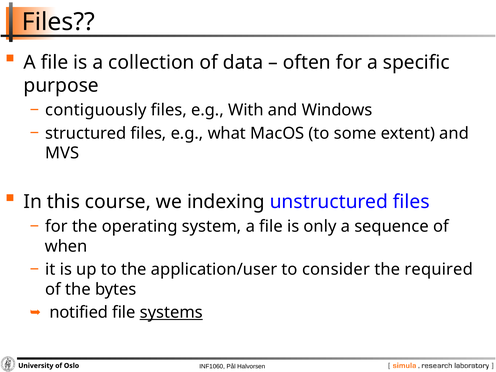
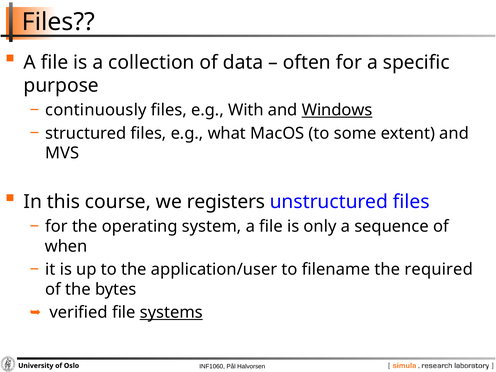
contiguously: contiguously -> continuously
Windows underline: none -> present
indexing: indexing -> registers
consider: consider -> filename
notified: notified -> verified
